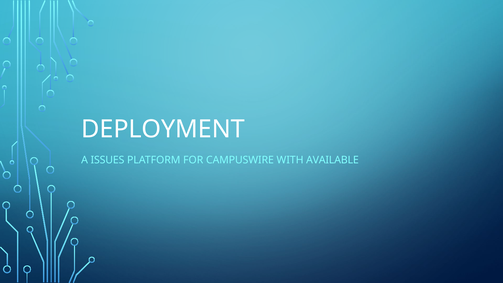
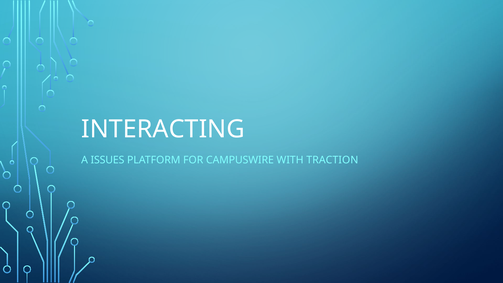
DEPLOYMENT: DEPLOYMENT -> INTERACTING
AVAILABLE: AVAILABLE -> TRACTION
